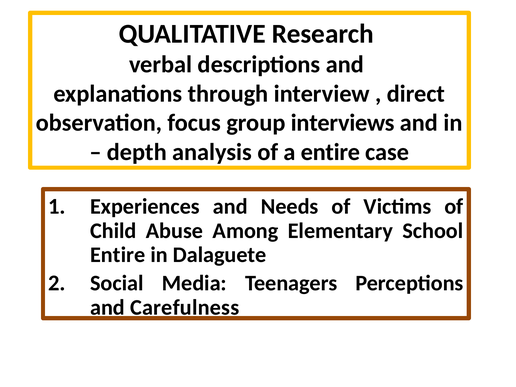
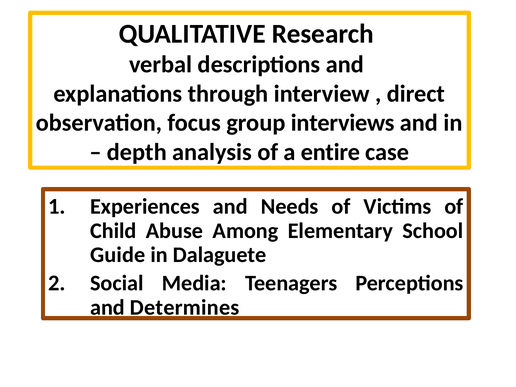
Entire at (118, 255): Entire -> Guide
Carefulness: Carefulness -> Determines
